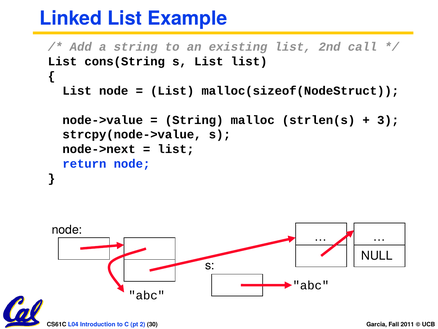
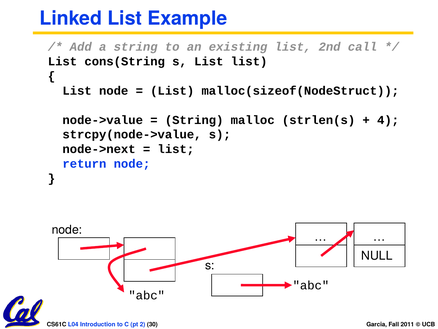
3: 3 -> 4
